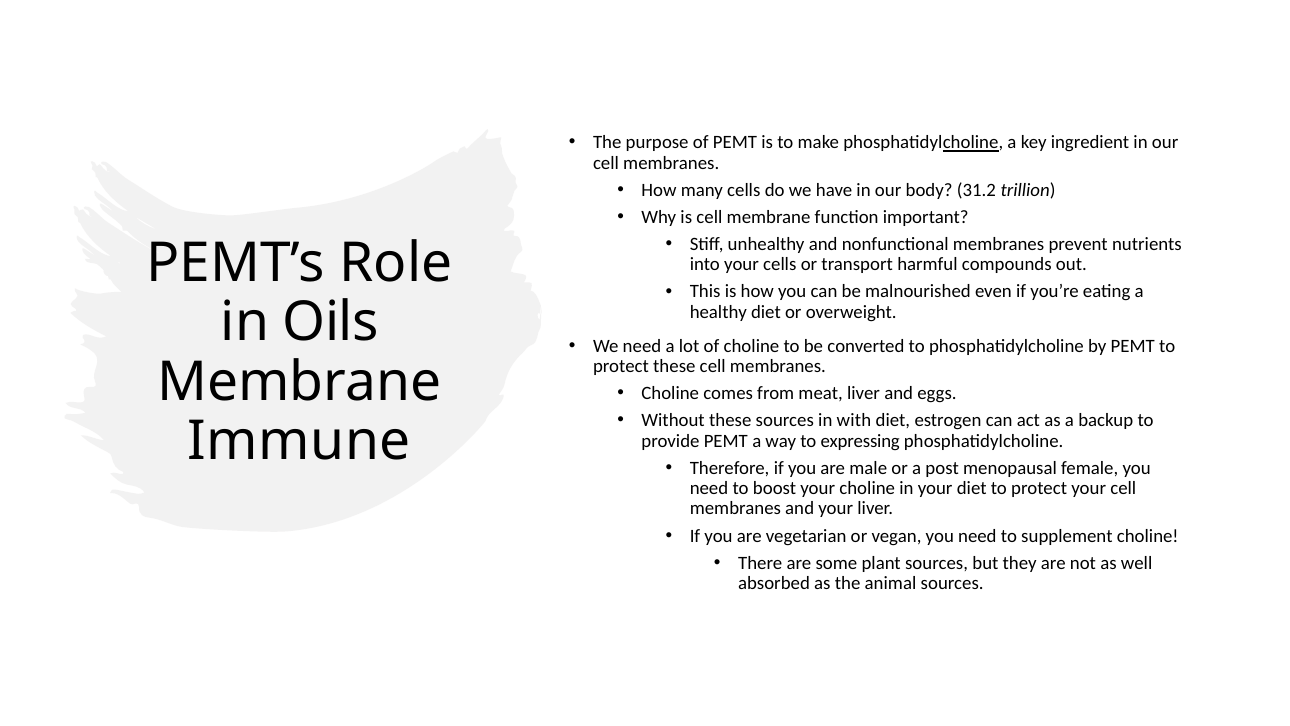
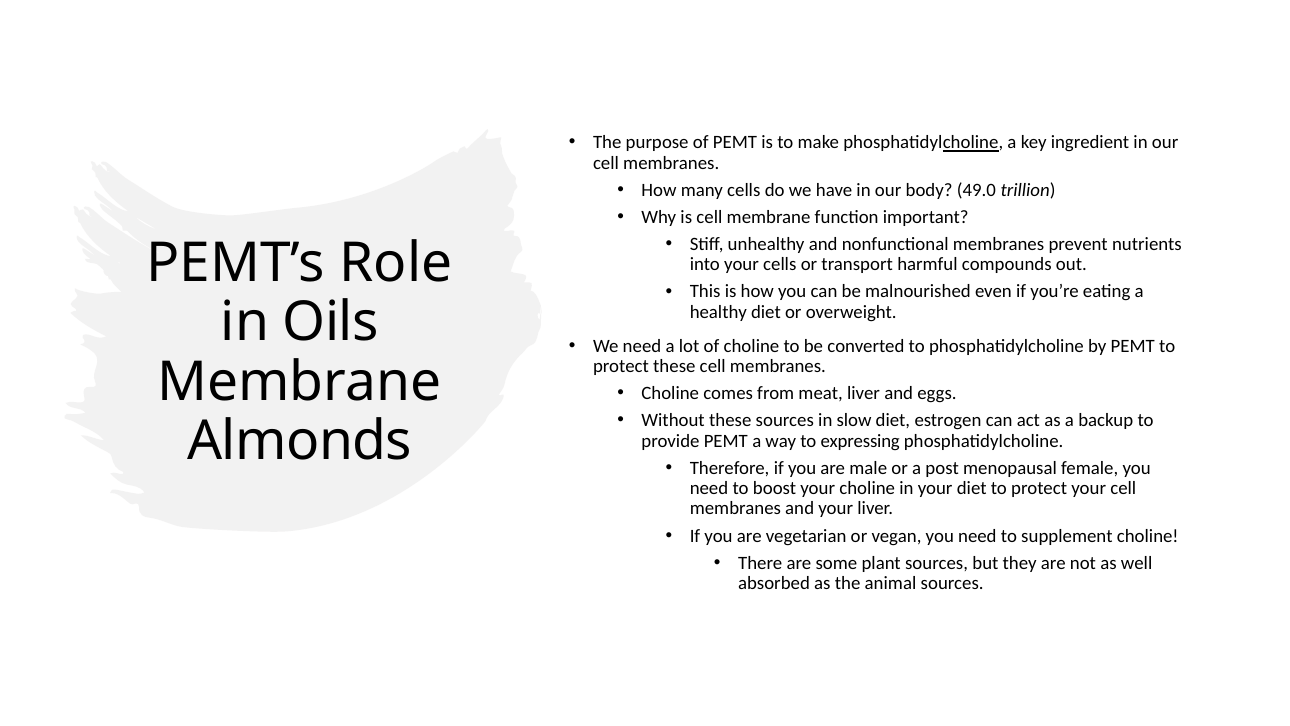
31.2: 31.2 -> 49.0
with: with -> slow
Immune: Immune -> Almonds
